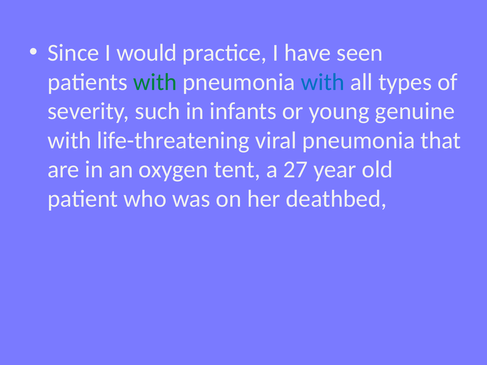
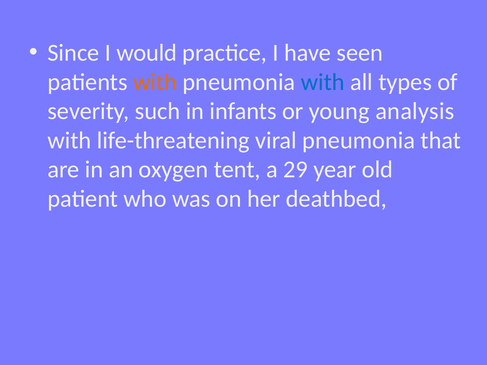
with at (155, 82) colour: green -> orange
genuine: genuine -> analysis
27: 27 -> 29
